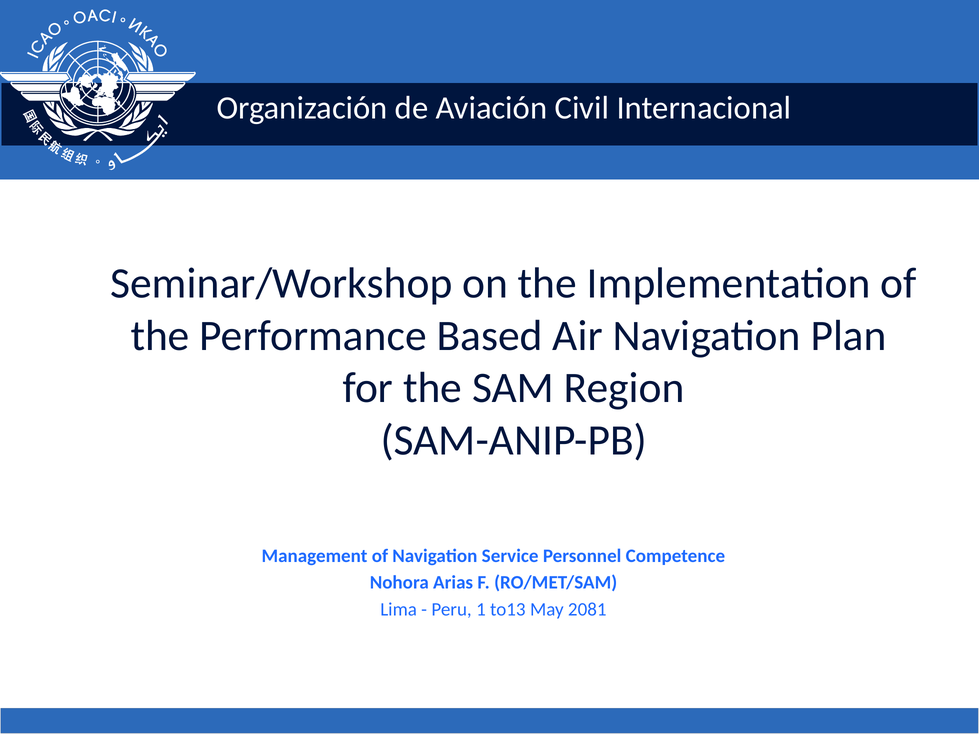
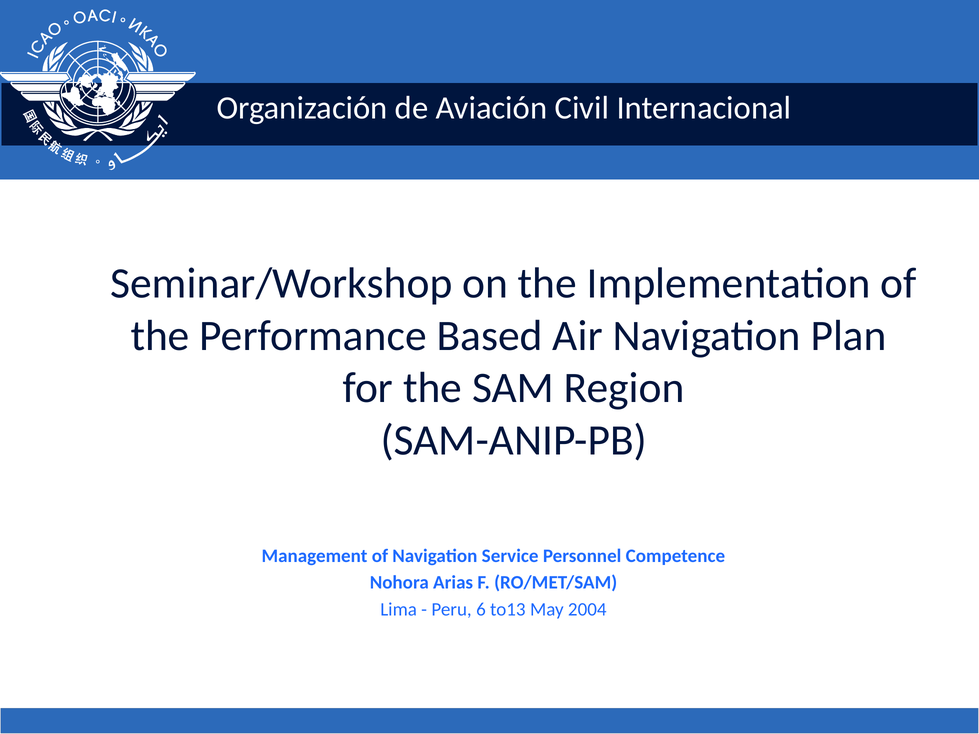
1: 1 -> 6
2081: 2081 -> 2004
